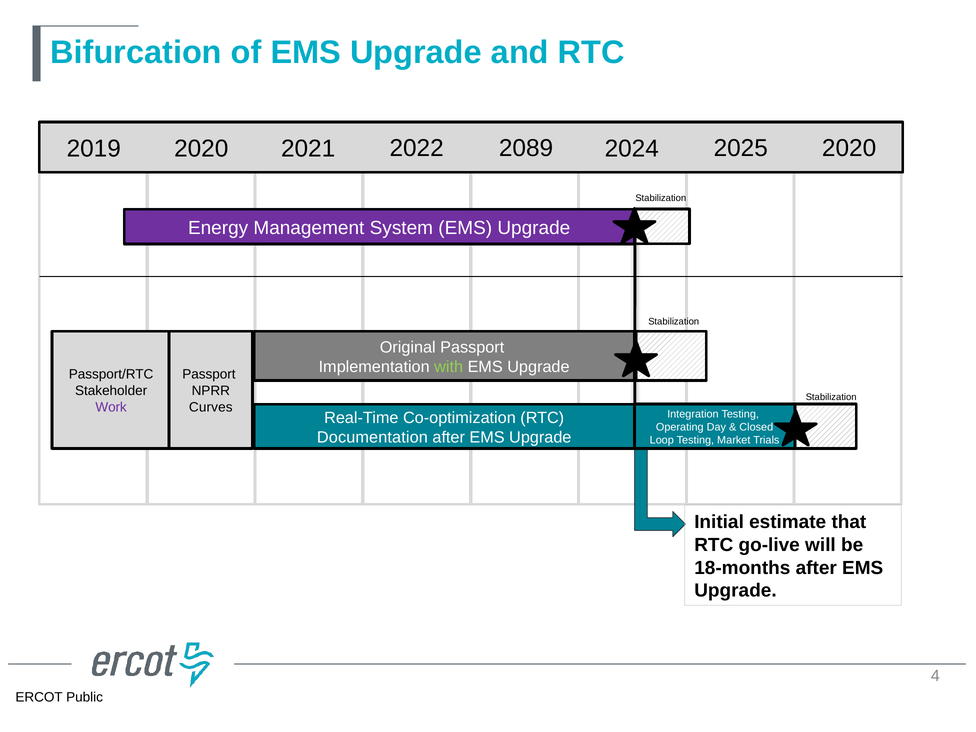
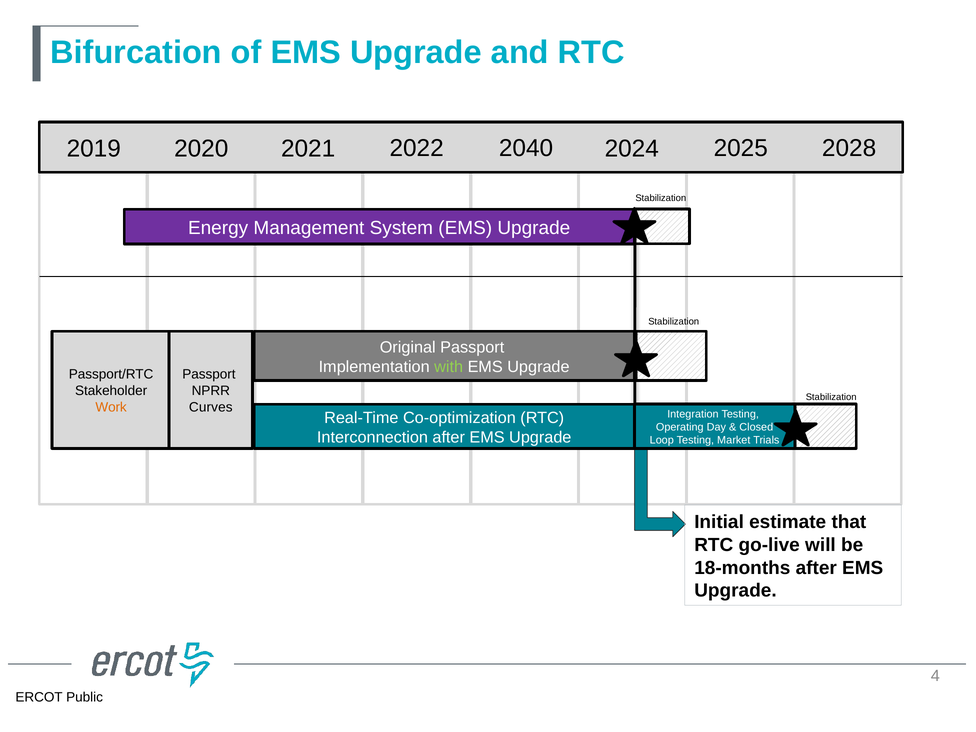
2025 2020: 2020 -> 2028
2089: 2089 -> 2040
Work colour: purple -> orange
Documentation: Documentation -> Interconnection
